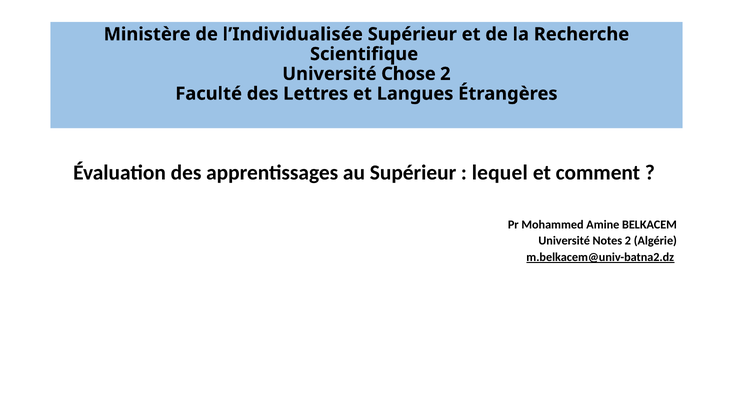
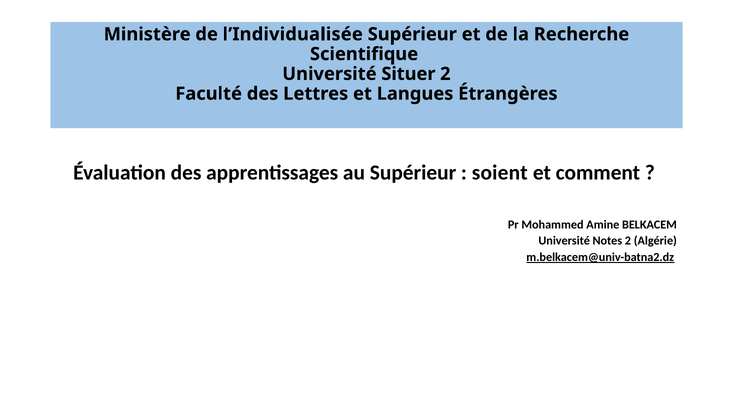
Chose: Chose -> Situer
lequel: lequel -> soient
